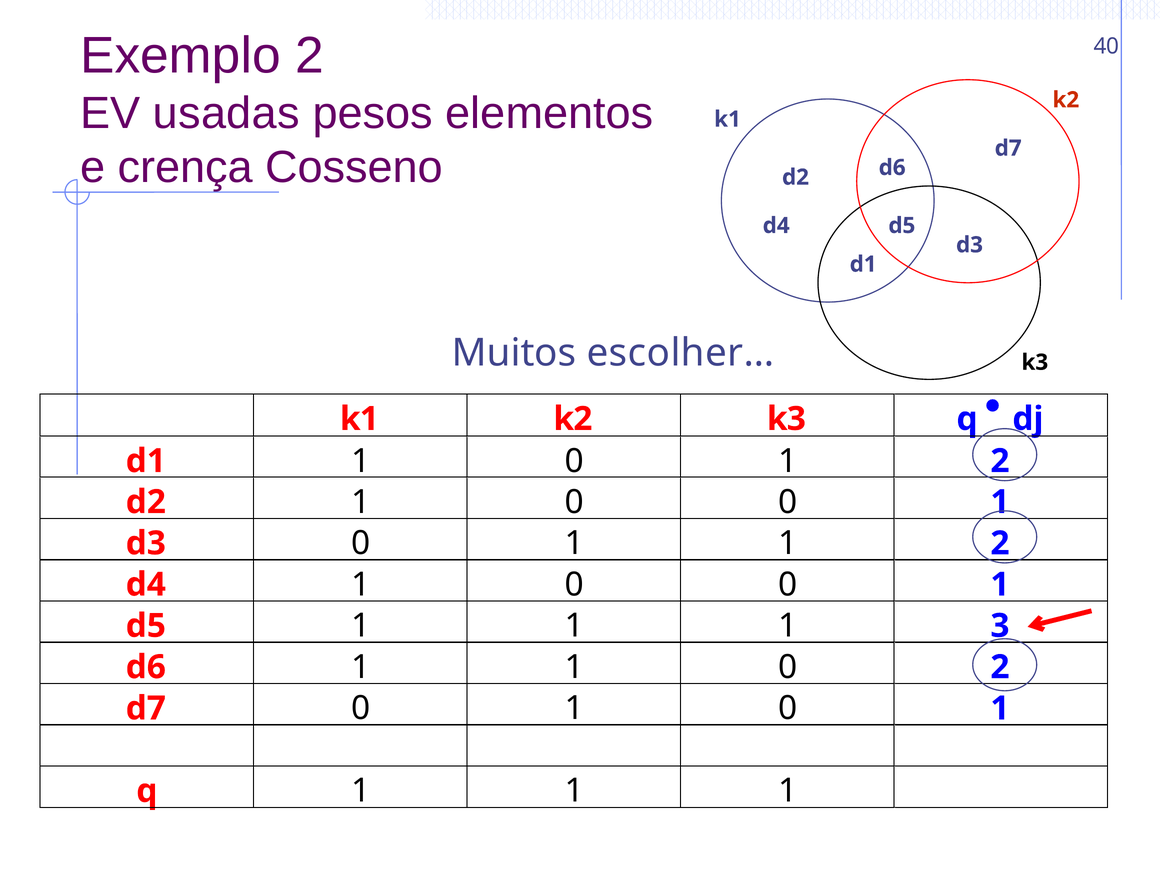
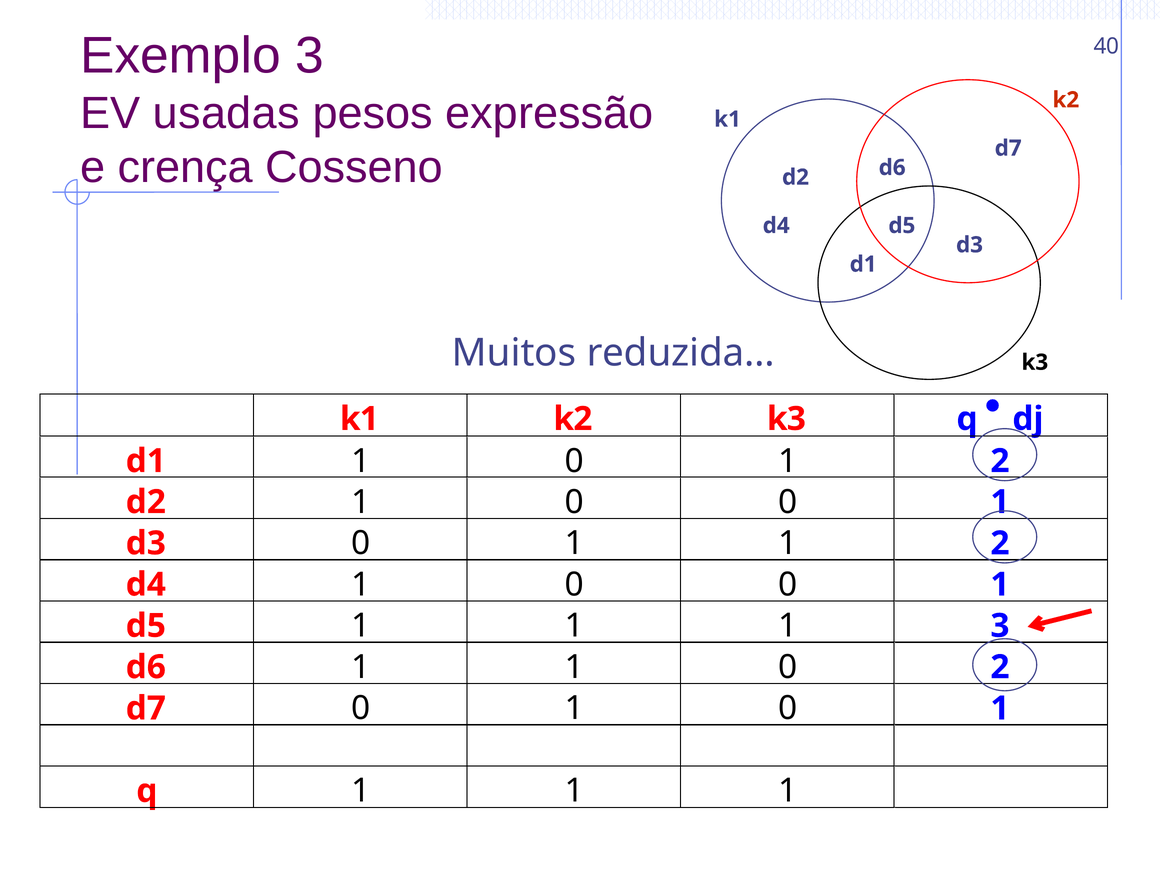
Exemplo 2: 2 -> 3
elementos: elementos -> expressão
escolher…: escolher… -> reduzida…
